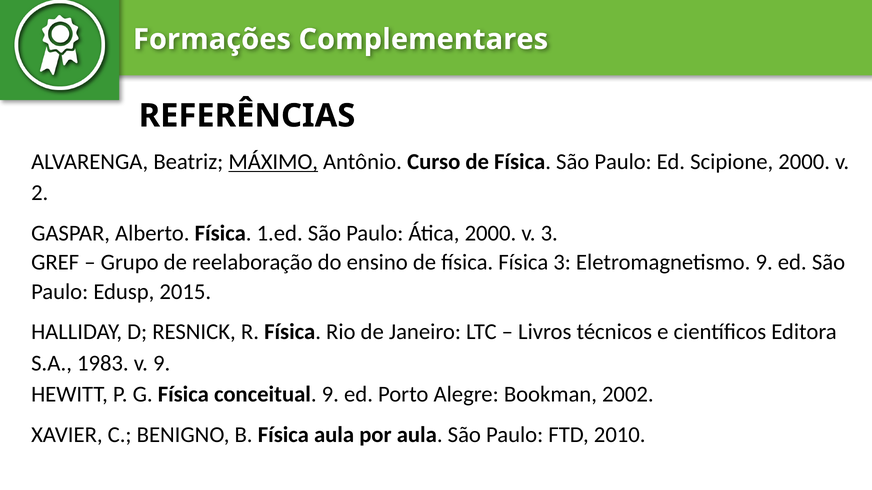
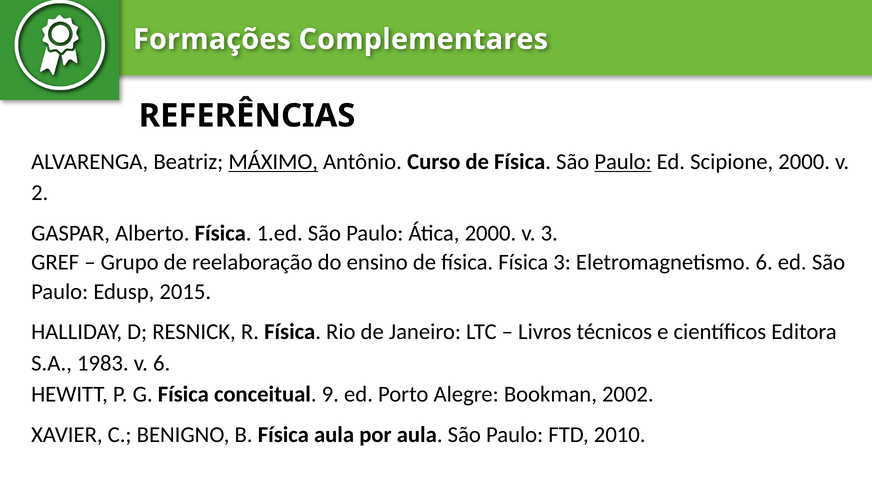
Paulo at (623, 162) underline: none -> present
Eletromagnetismo 9: 9 -> 6
v 9: 9 -> 6
